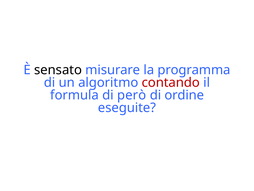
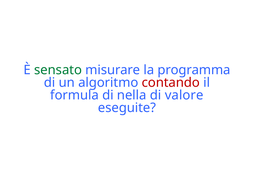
sensato colour: black -> green
però: però -> nella
ordine: ordine -> valore
